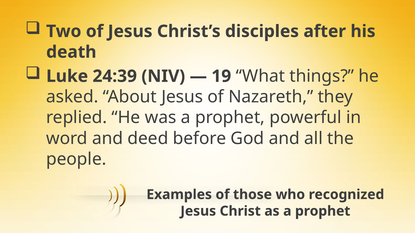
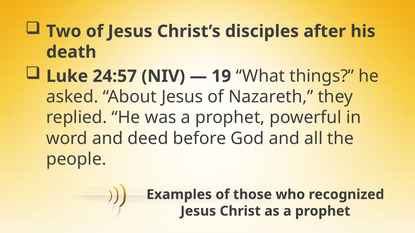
24:39: 24:39 -> 24:57
